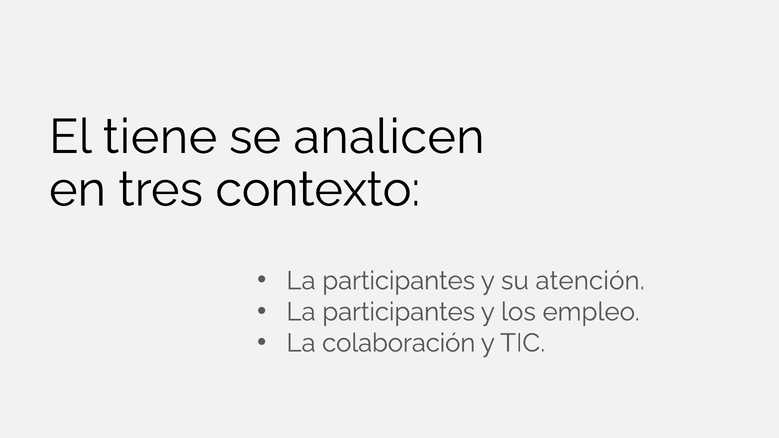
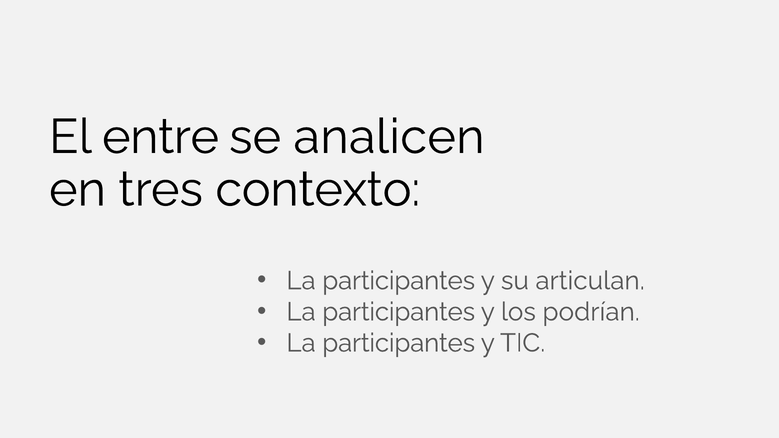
tiene: tiene -> entre
atención: atención -> articulan
empleo: empleo -> podrían
colaboración at (399, 343): colaboración -> participantes
